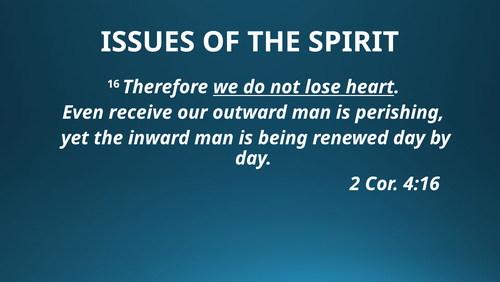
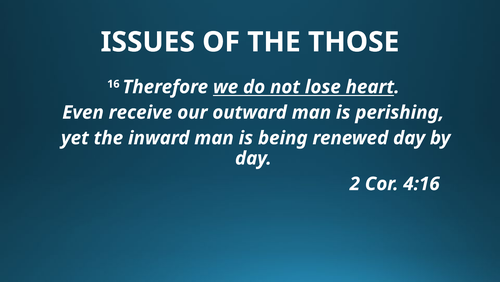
SPIRIT: SPIRIT -> THOSE
